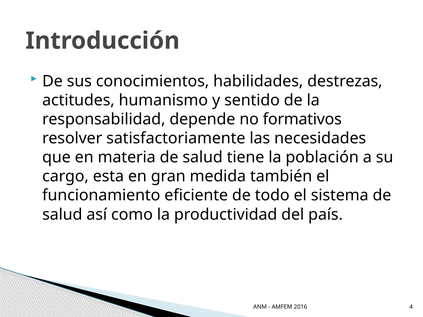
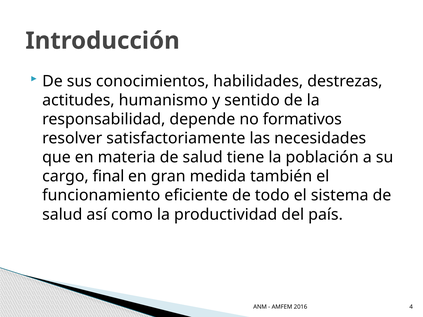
esta: esta -> final
